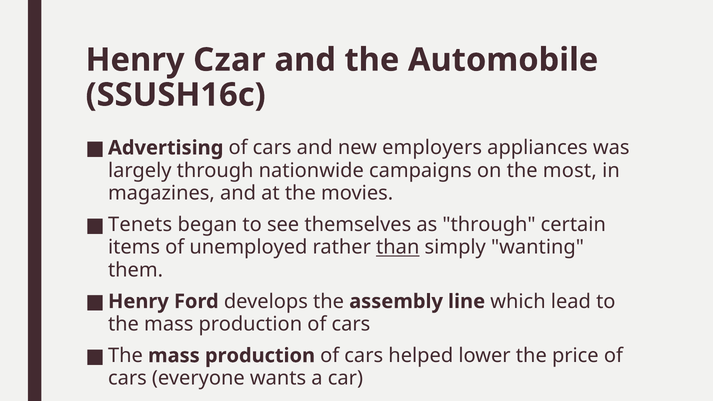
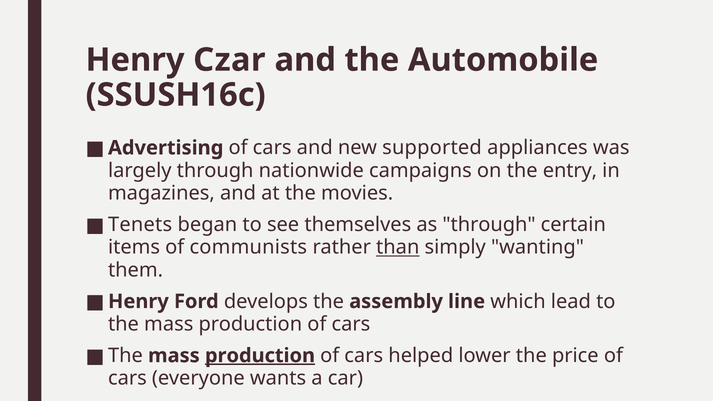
employers: employers -> supported
most: most -> entry
unemployed: unemployed -> communists
production at (260, 356) underline: none -> present
